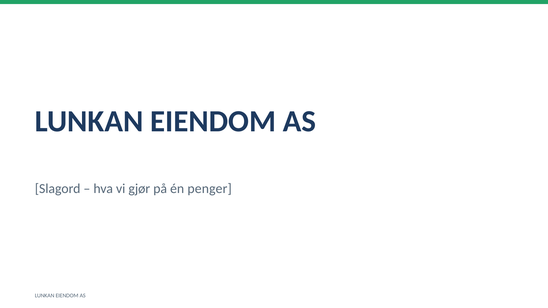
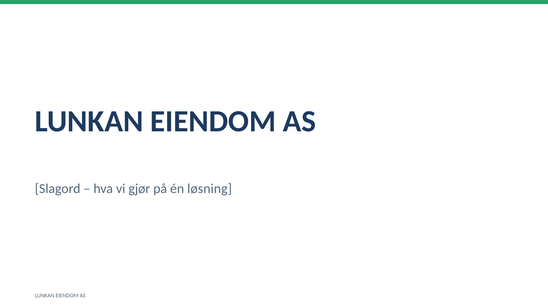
penger: penger -> løsning
